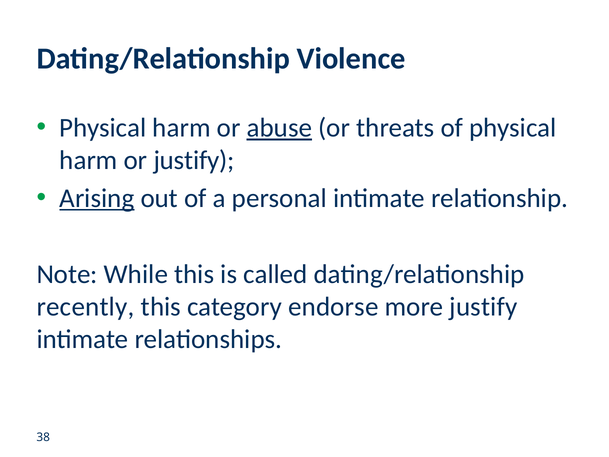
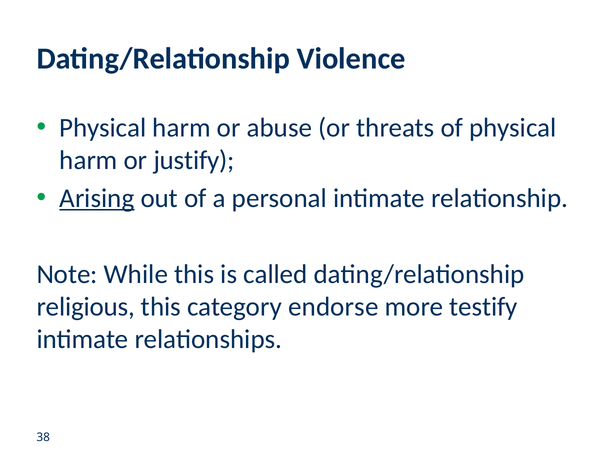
abuse underline: present -> none
recently: recently -> religious
more justify: justify -> testify
